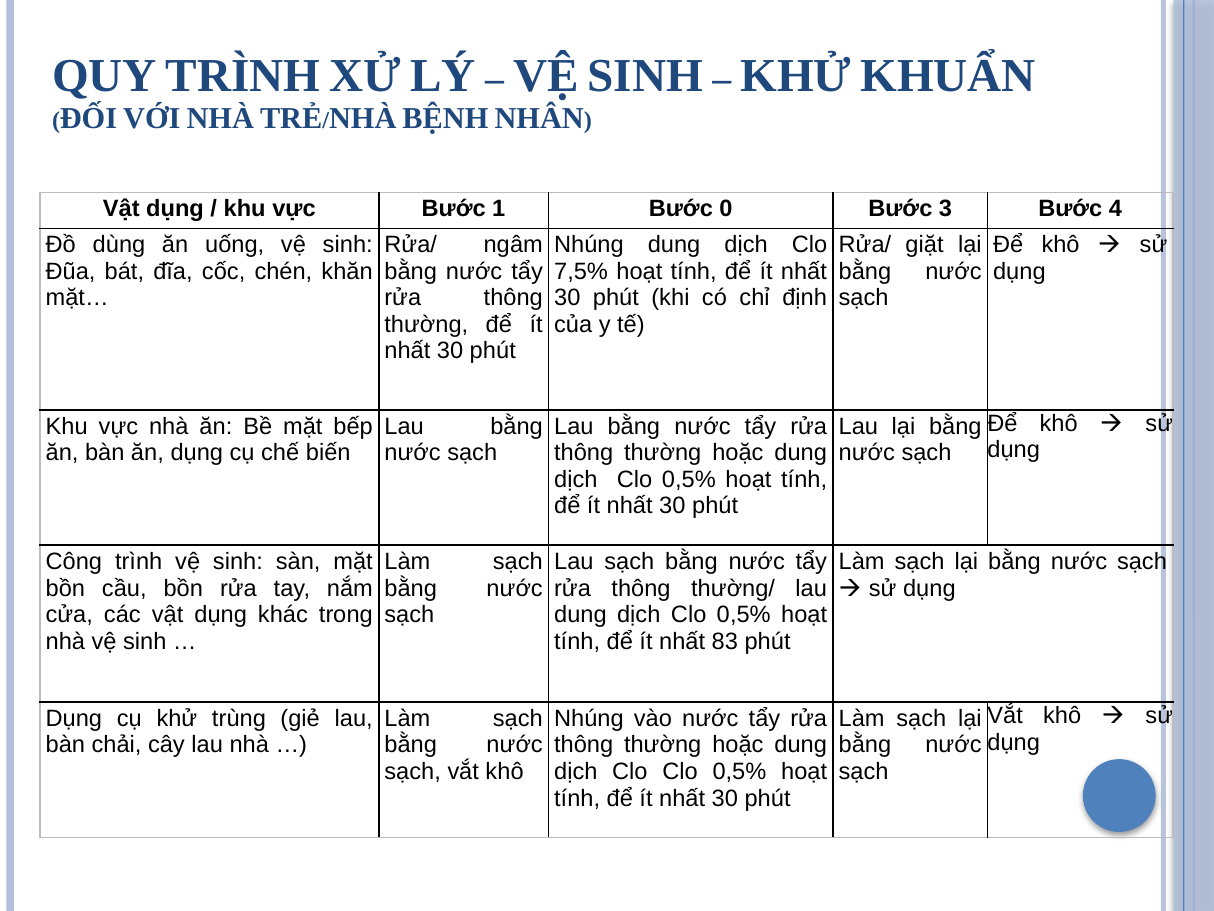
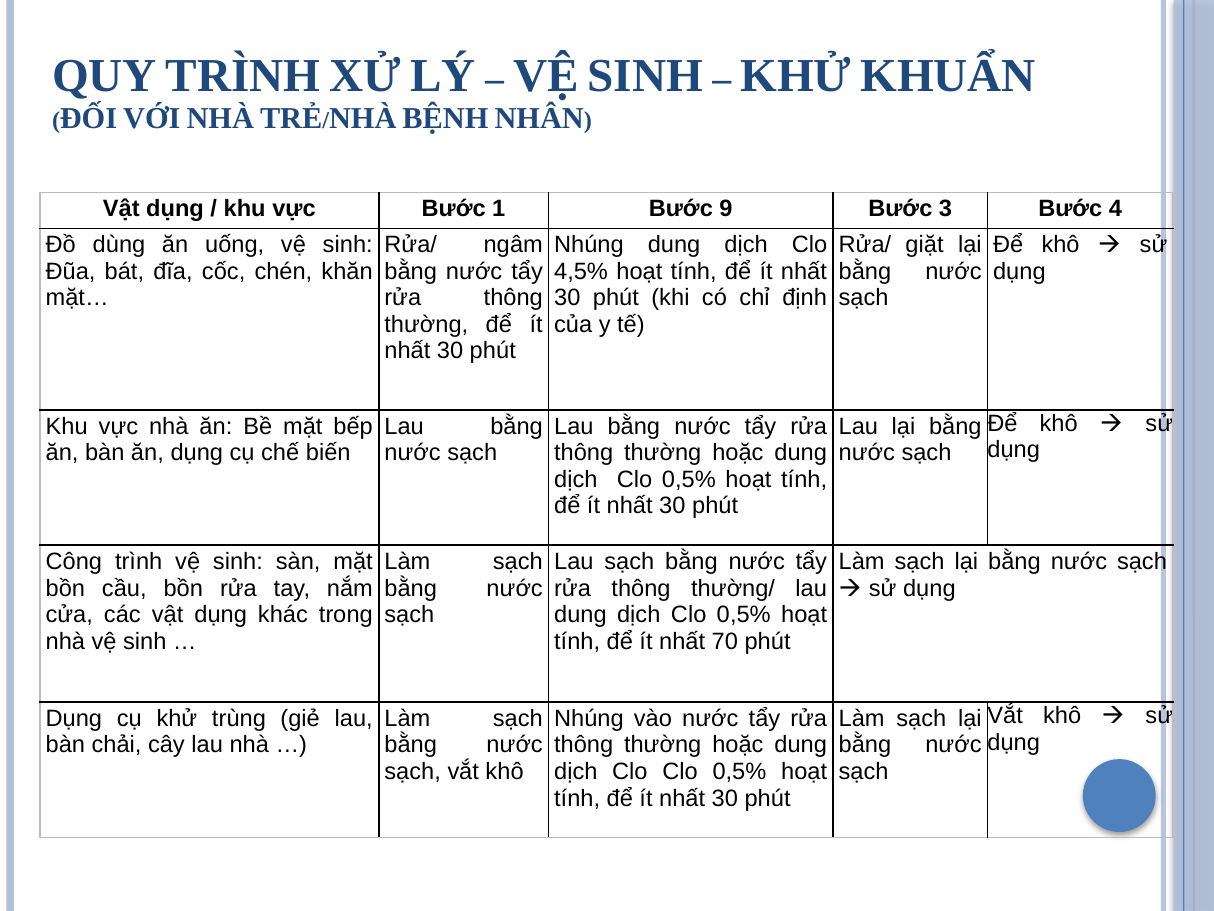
0: 0 -> 9
7,5%: 7,5% -> 4,5%
83: 83 -> 70
